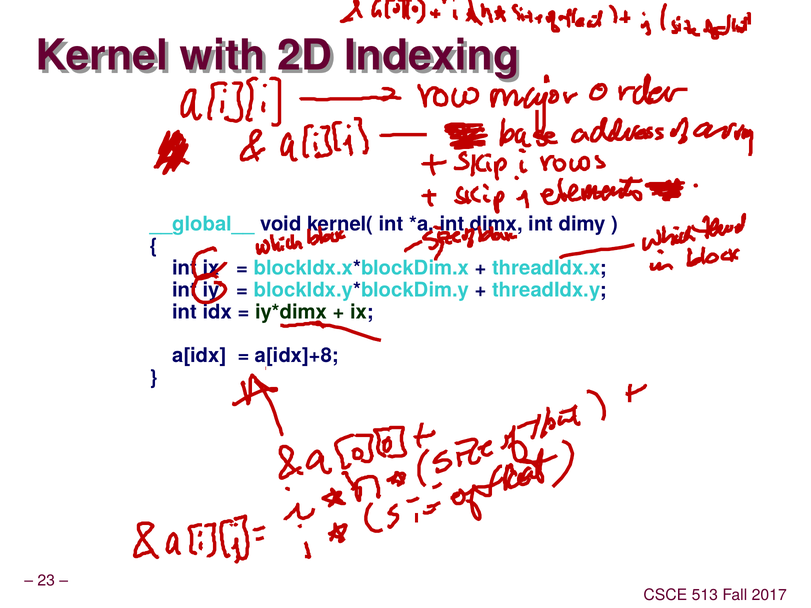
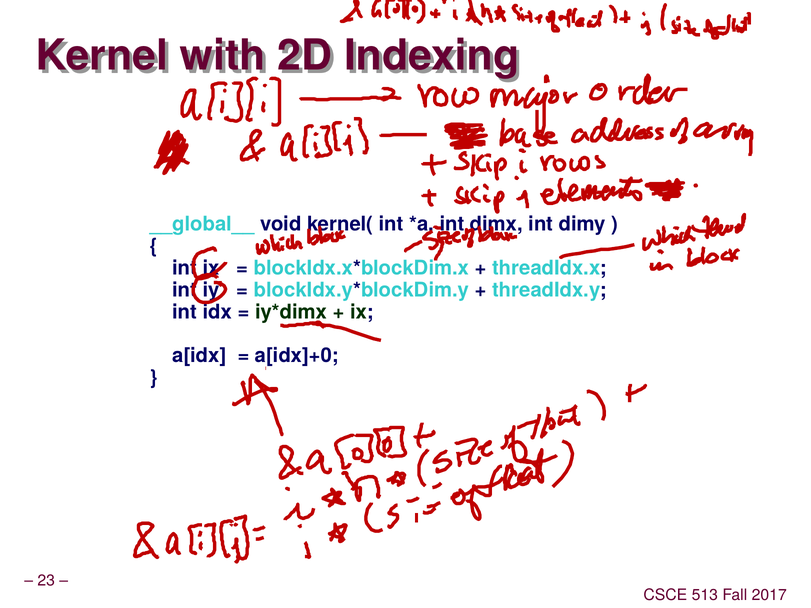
a[idx]+8: a[idx]+8 -> a[idx]+0
